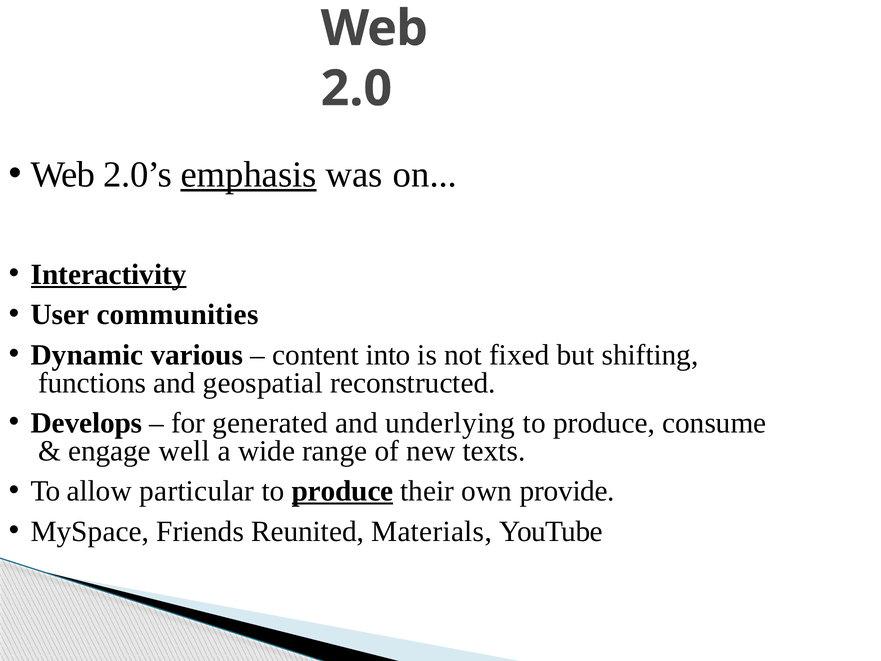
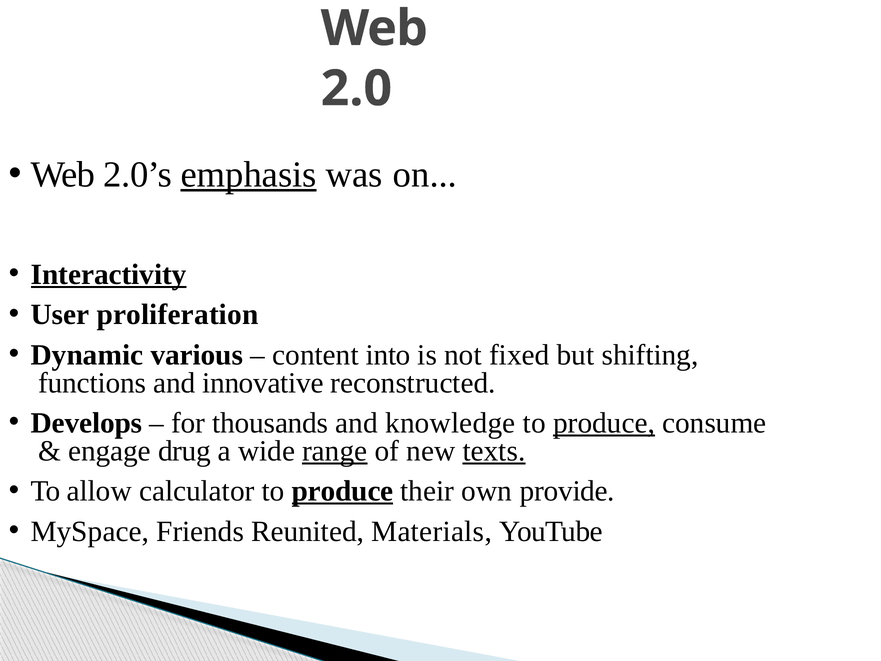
communities: communities -> proliferation
geospatial: geospatial -> innovative
generated: generated -> thousands
underlying: underlying -> knowledge
produce at (604, 423) underline: none -> present
well: well -> drug
range underline: none -> present
texts underline: none -> present
particular: particular -> calculator
